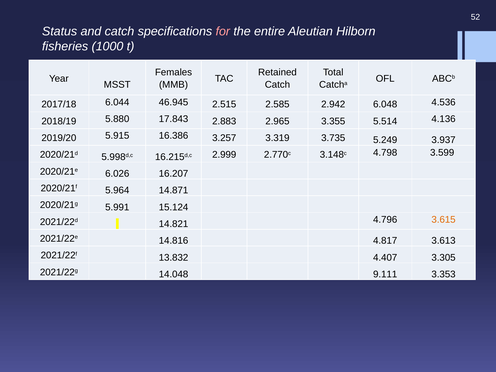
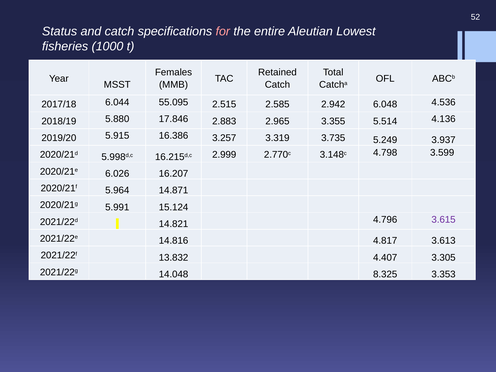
Hilborn: Hilborn -> Lowest
46.945: 46.945 -> 55.095
17.843: 17.843 -> 17.846
3.615 colour: orange -> purple
9.111: 9.111 -> 8.325
